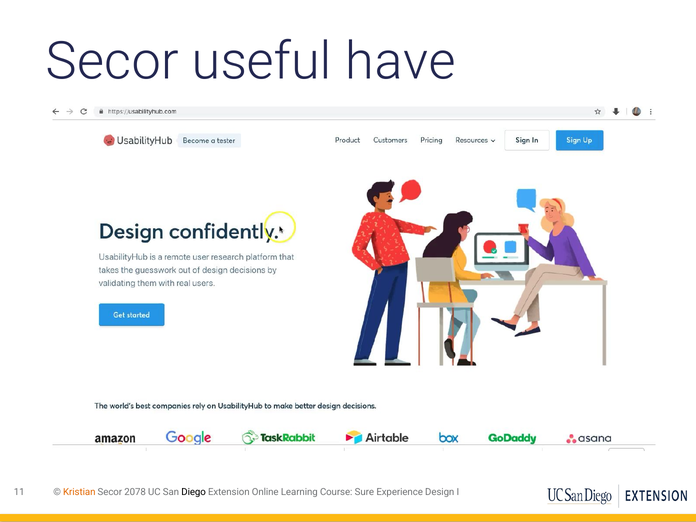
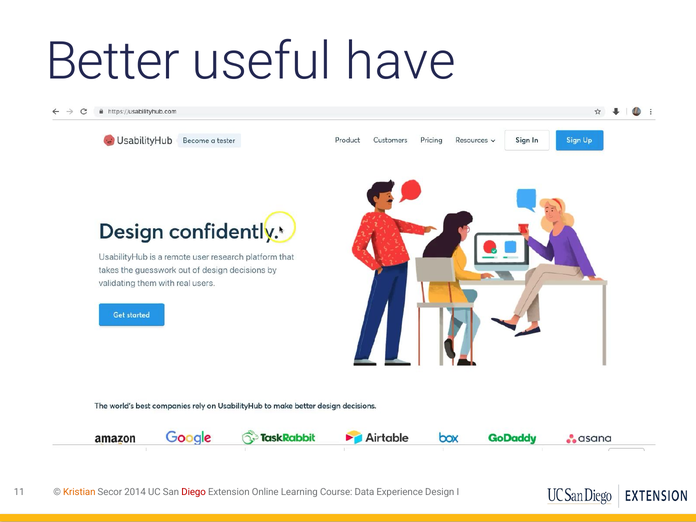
Secor at (112, 62): Secor -> Better
2078: 2078 -> 2014
Diego colour: black -> red
Sure: Sure -> Data
